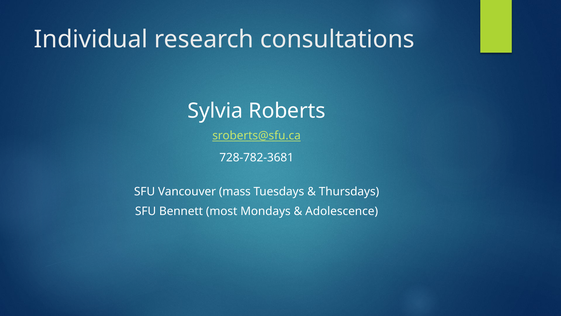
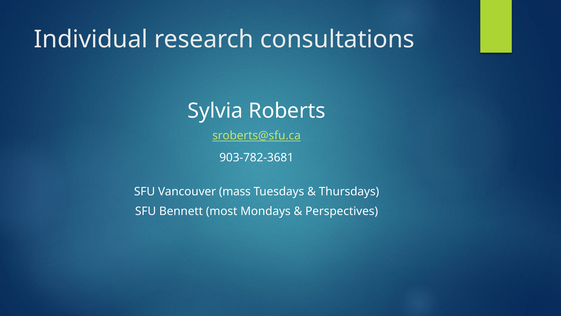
728-782-3681: 728-782-3681 -> 903-782-3681
Adolescence: Adolescence -> Perspectives
